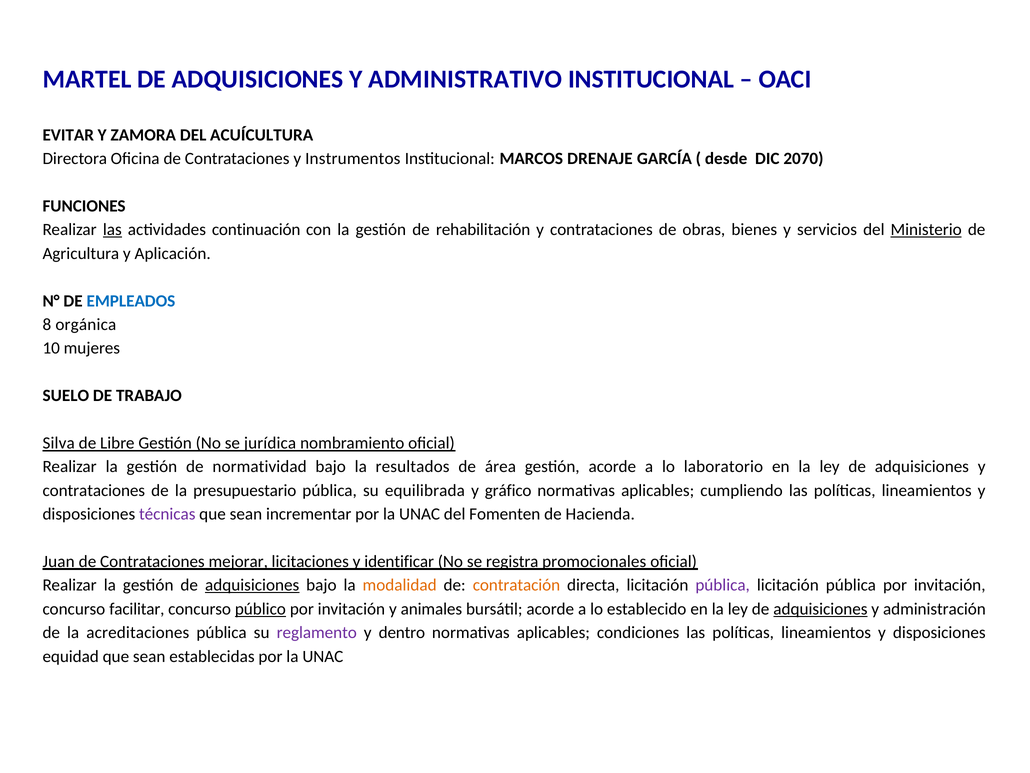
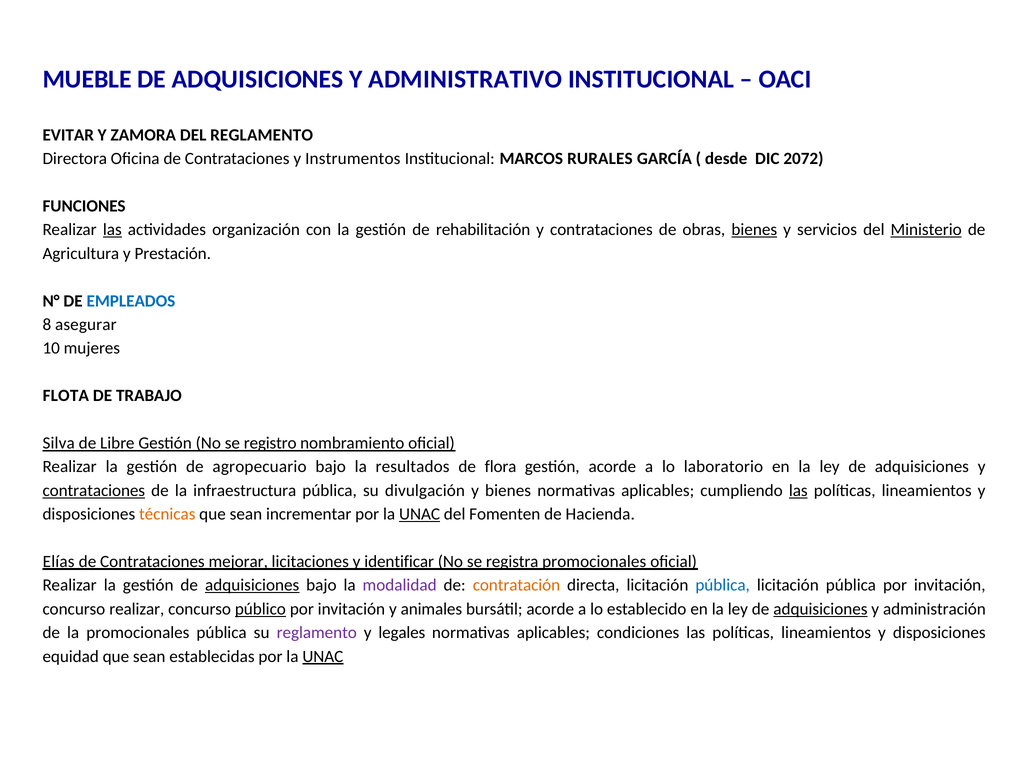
MARTEL: MARTEL -> MUEBLE
DEL ACUÍCULTURA: ACUÍCULTURA -> REGLAMENTO
DRENAJE: DRENAJE -> RURALES
2070: 2070 -> 2072
continuación: continuación -> organización
bienes at (754, 230) underline: none -> present
Aplicación: Aplicación -> Prestación
orgánica: orgánica -> asegurar
SUELO: SUELO -> FLOTA
jurídica: jurídica -> registro
normatividad: normatividad -> agropecuario
área: área -> flora
contrataciones at (94, 490) underline: none -> present
presupuestario: presupuestario -> infraestructura
equilibrada: equilibrada -> divulgación
y gráfico: gráfico -> bienes
las at (798, 490) underline: none -> present
técnicas colour: purple -> orange
UNAC at (420, 514) underline: none -> present
Juan: Juan -> Elías
modalidad colour: orange -> purple
pública at (723, 585) colour: purple -> blue
concurso facilitar: facilitar -> realizar
la acreditaciones: acreditaciones -> promocionales
dentro: dentro -> legales
UNAC at (323, 656) underline: none -> present
